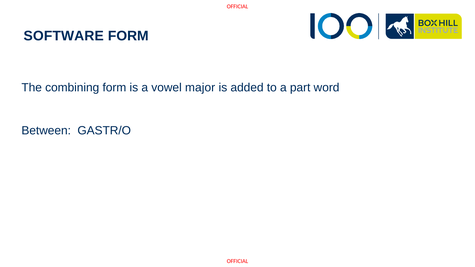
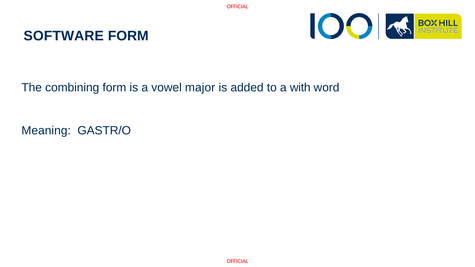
part: part -> with
Between: Between -> Meaning
